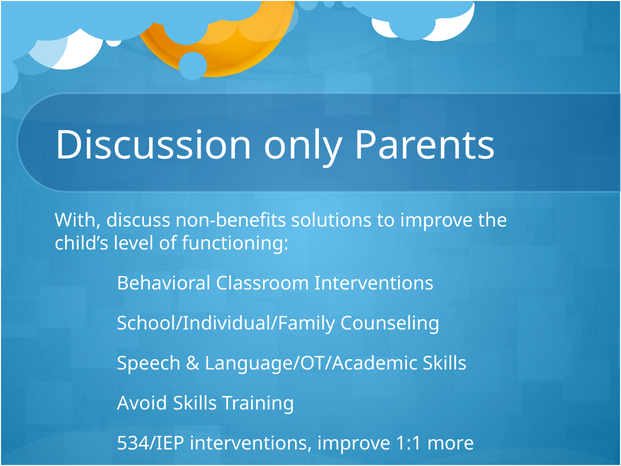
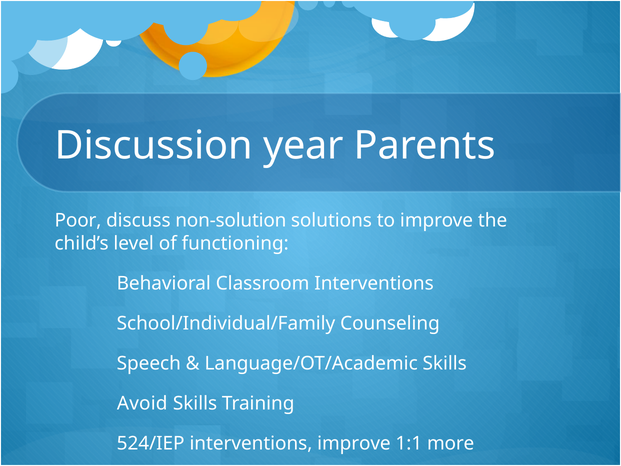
only: only -> year
With: With -> Poor
non-benefits: non-benefits -> non-solution
534/IEP: 534/IEP -> 524/IEP
